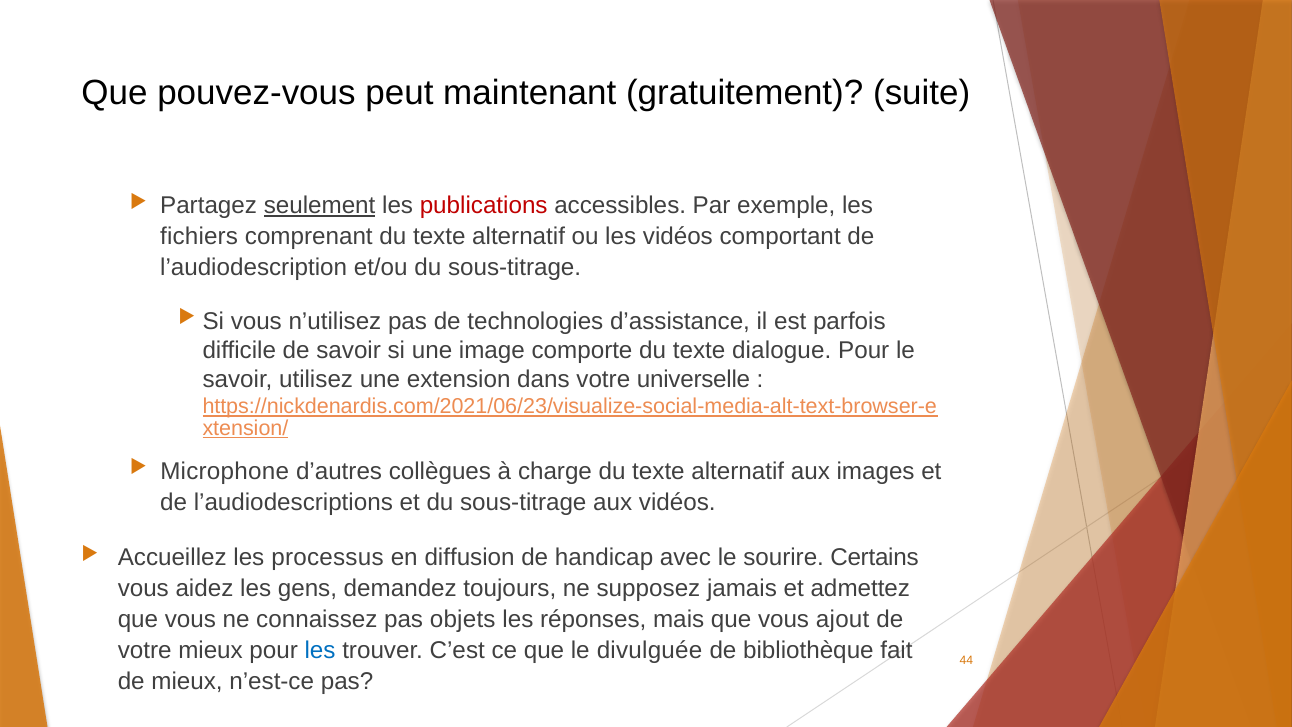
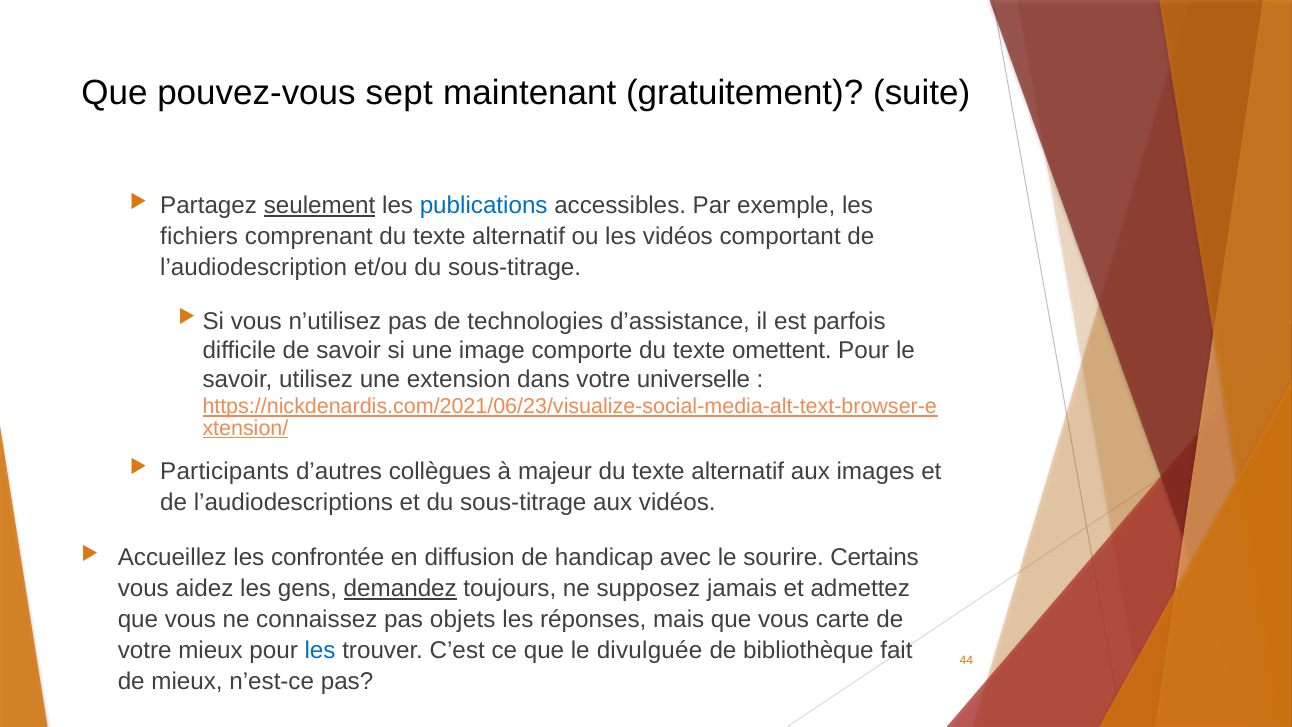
peut: peut -> sept
publications colour: red -> blue
dialogue: dialogue -> omettent
Microphone: Microphone -> Participants
charge: charge -> majeur
processus: processus -> confrontée
demandez underline: none -> present
ajout: ajout -> carte
